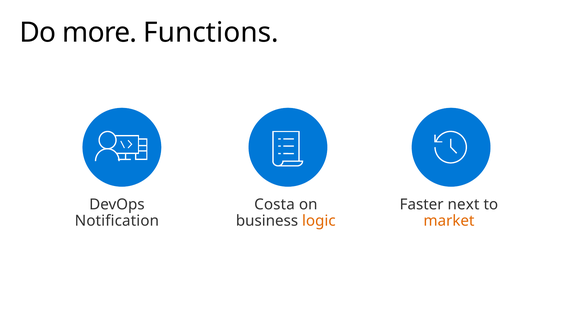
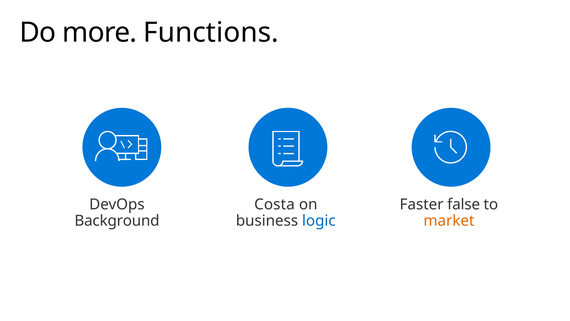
next: next -> false
Notification: Notification -> Background
logic colour: orange -> blue
